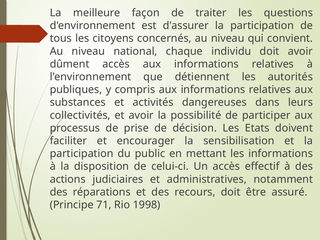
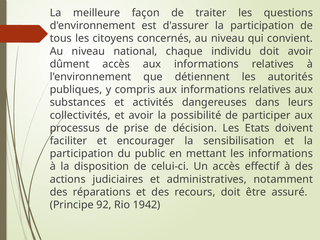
71: 71 -> 92
1998: 1998 -> 1942
